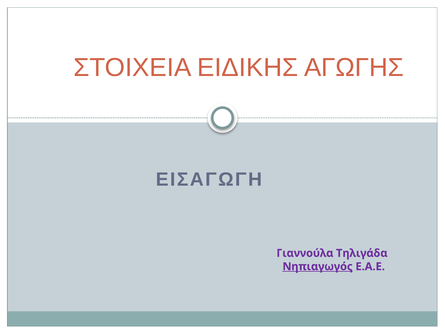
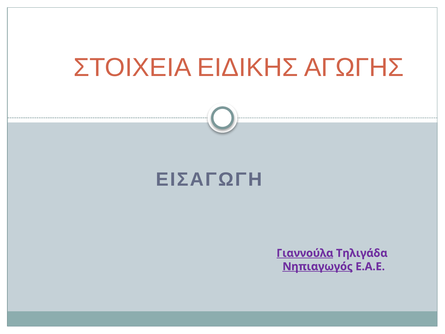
Γιαννούλα underline: none -> present
